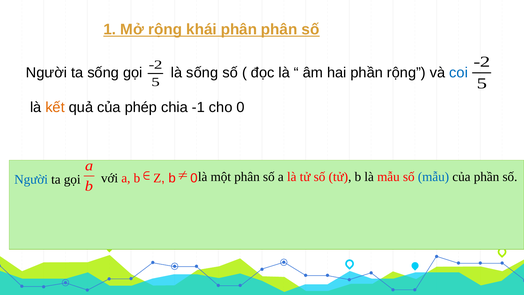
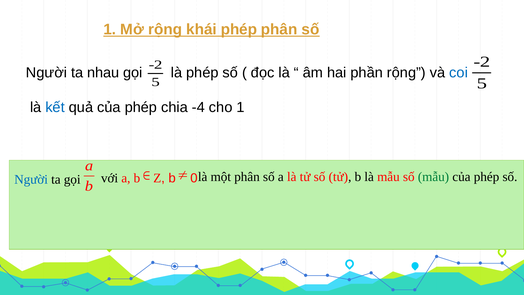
khái phân: phân -> phép
ta sống: sống -> nhau
là sống: sống -> phép
kết colour: orange -> blue
-1: -1 -> -4
cho 0: 0 -> 1
mẫu at (433, 177) colour: blue -> green
phần at (487, 177): phần -> phép
